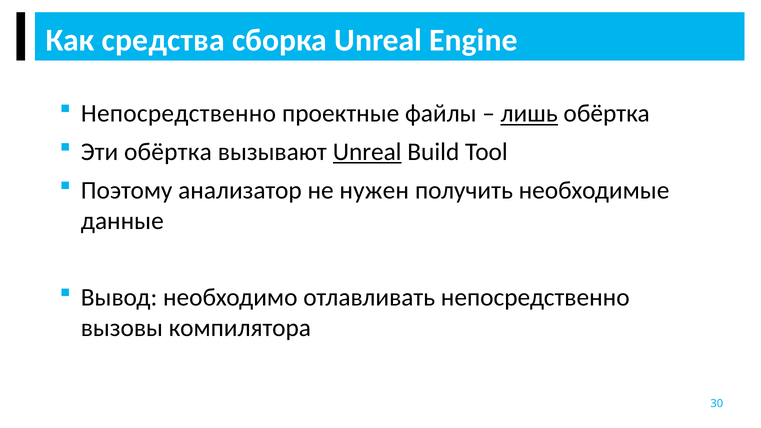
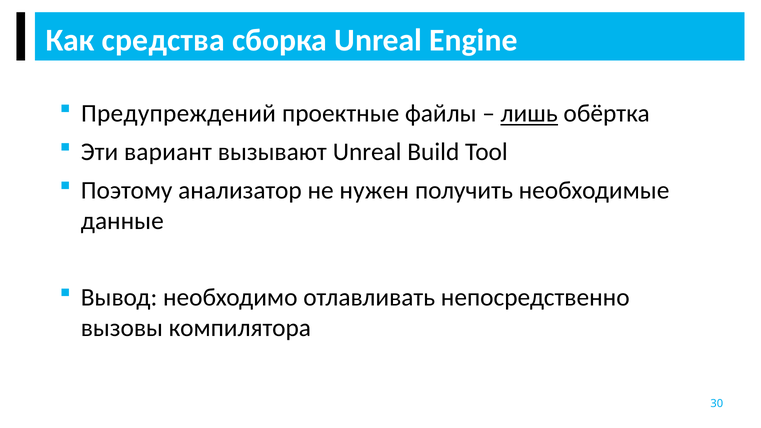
Непосредственно at (178, 114): Непосредственно -> Предупреждений
Эти обёртка: обёртка -> вариант
Unreal at (367, 152) underline: present -> none
